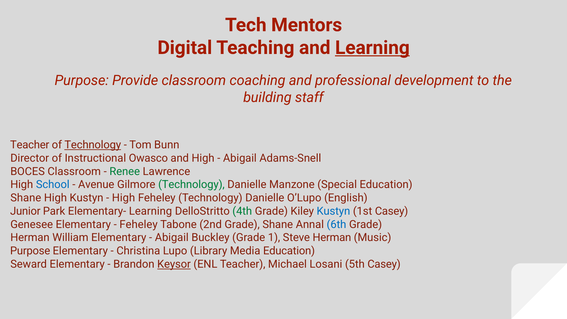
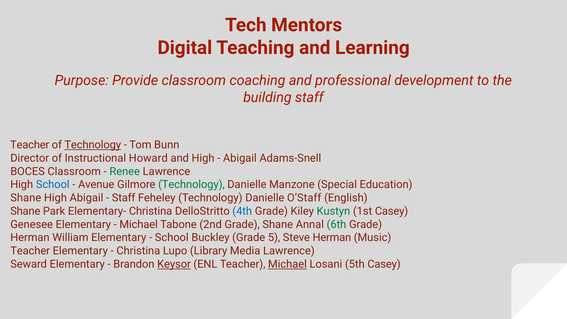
Learning at (372, 48) underline: present -> none
Owasco: Owasco -> Howard
High Kustyn: Kustyn -> Abigail
High at (124, 198): High -> Staff
O’Lupo: O’Lupo -> O’Staff
Junior at (25, 211): Junior -> Shane
Elementary- Learning: Learning -> Christina
4th colour: green -> blue
Kustyn at (333, 211) colour: blue -> green
Feheley at (139, 224): Feheley -> Michael
6th colour: blue -> green
Abigail at (172, 238): Abigail -> School
1: 1 -> 5
Purpose at (30, 251): Purpose -> Teacher
Media Education: Education -> Lawrence
Michael at (287, 264) underline: none -> present
